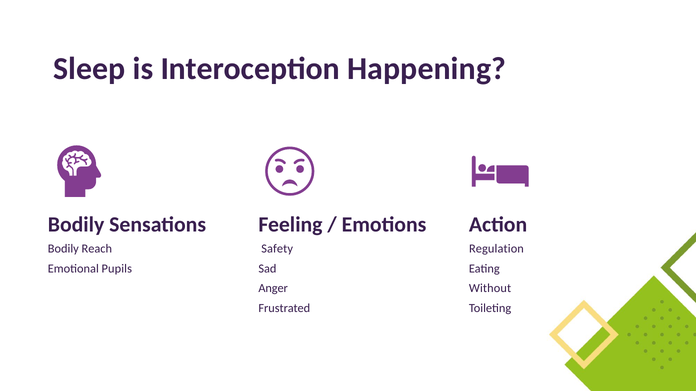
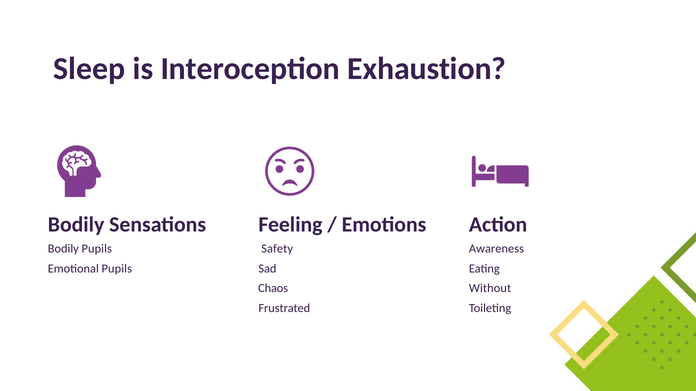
Happening: Happening -> Exhaustion
Bodily Reach: Reach -> Pupils
Regulation: Regulation -> Awareness
Anger: Anger -> Chaos
